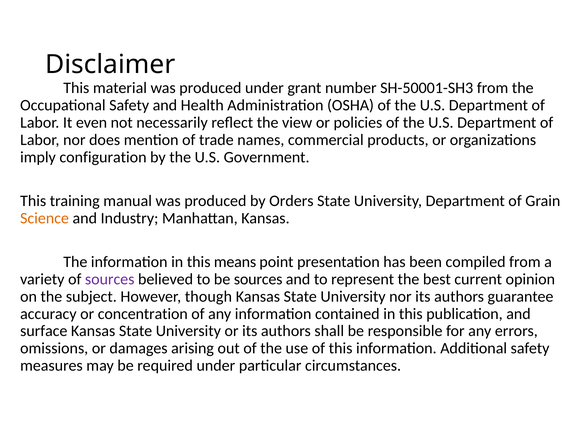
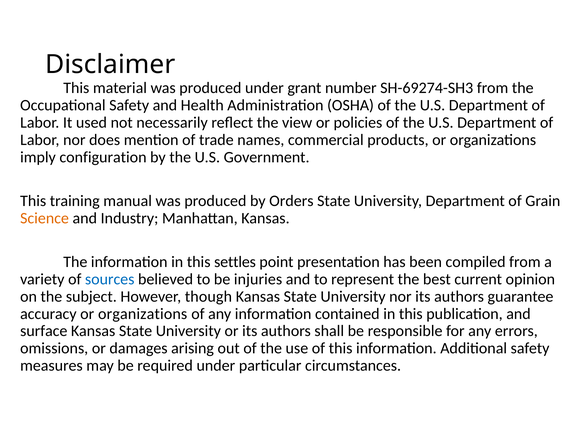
SH-50001-SH3: SH-50001-SH3 -> SH-69274-SH3
even: even -> used
means: means -> settles
sources at (110, 279) colour: purple -> blue
be sources: sources -> injuries
accuracy or concentration: concentration -> organizations
